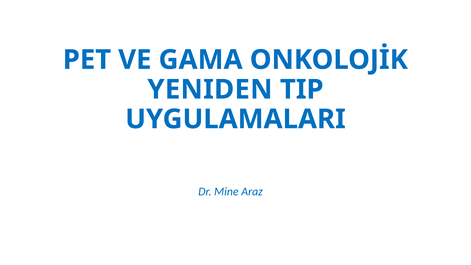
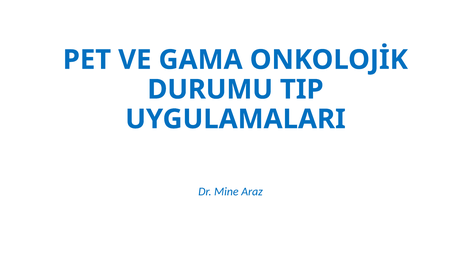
YENIDEN: YENIDEN -> DURUMU
